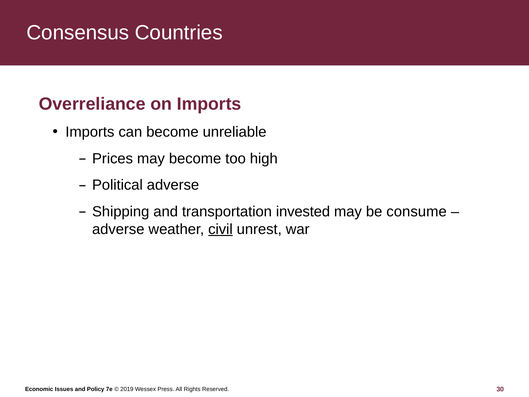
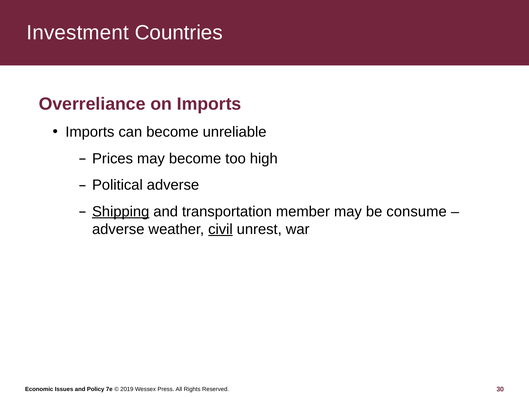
Consensus: Consensus -> Investment
Shipping underline: none -> present
invested: invested -> member
